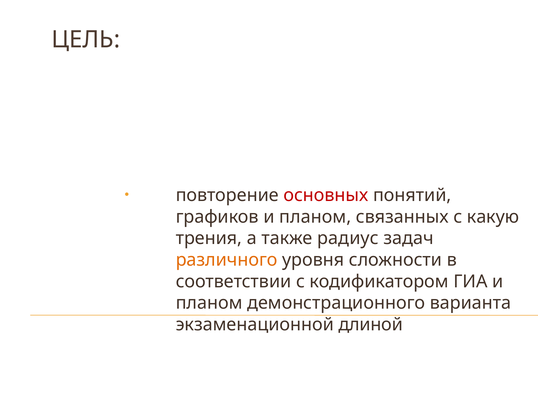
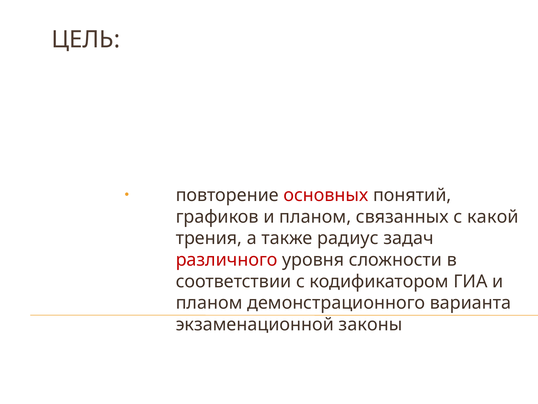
какую: какую -> какой
различного colour: orange -> red
длиной: длиной -> законы
